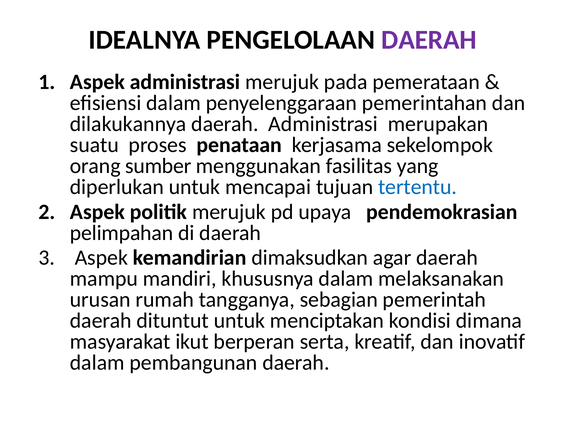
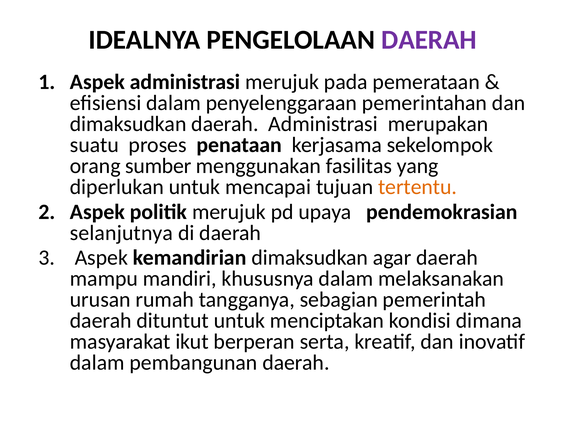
dilakukannya at (128, 124): dilakukannya -> dimaksudkan
tertentu colour: blue -> orange
pelimpahan: pelimpahan -> selanjutnya
